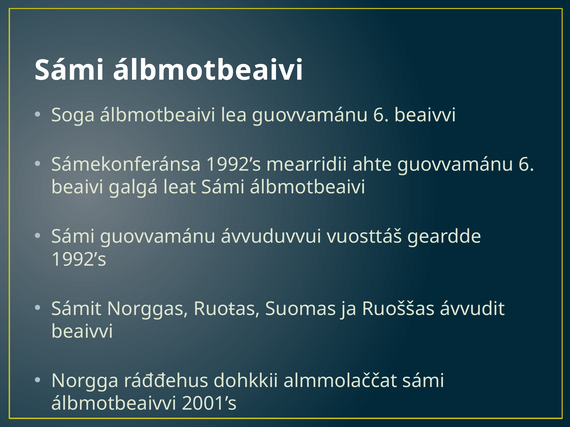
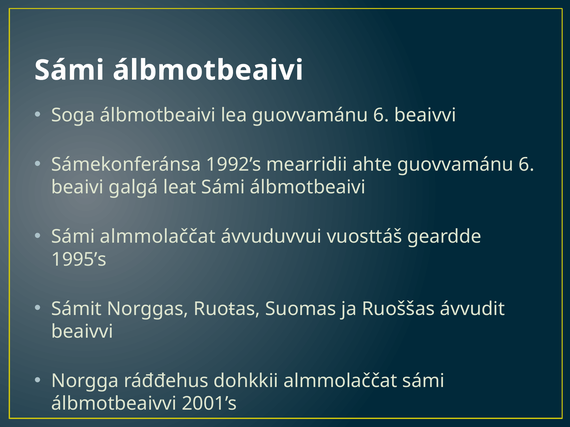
Sámi guovvamánu: guovvamánu -> almmolaččat
1992’s at (79, 260): 1992’s -> 1995’s
